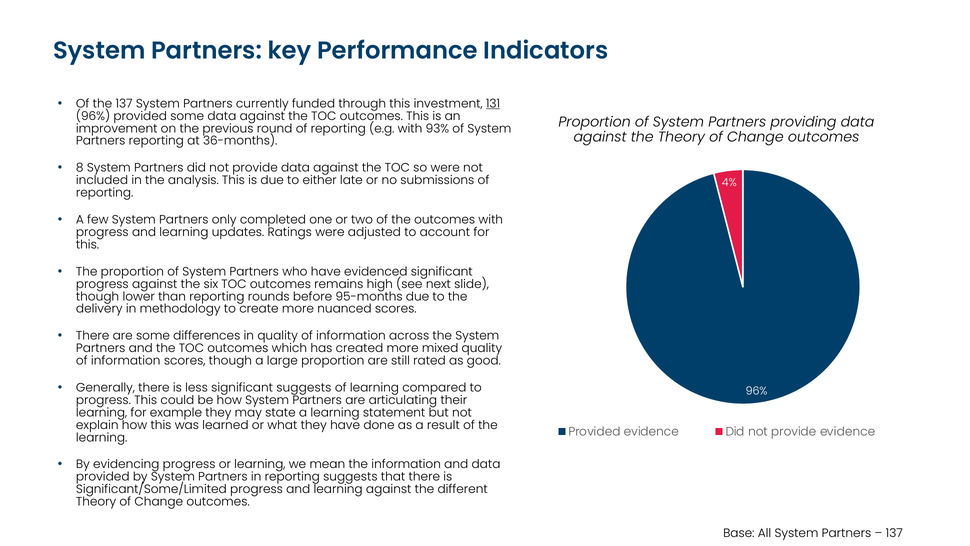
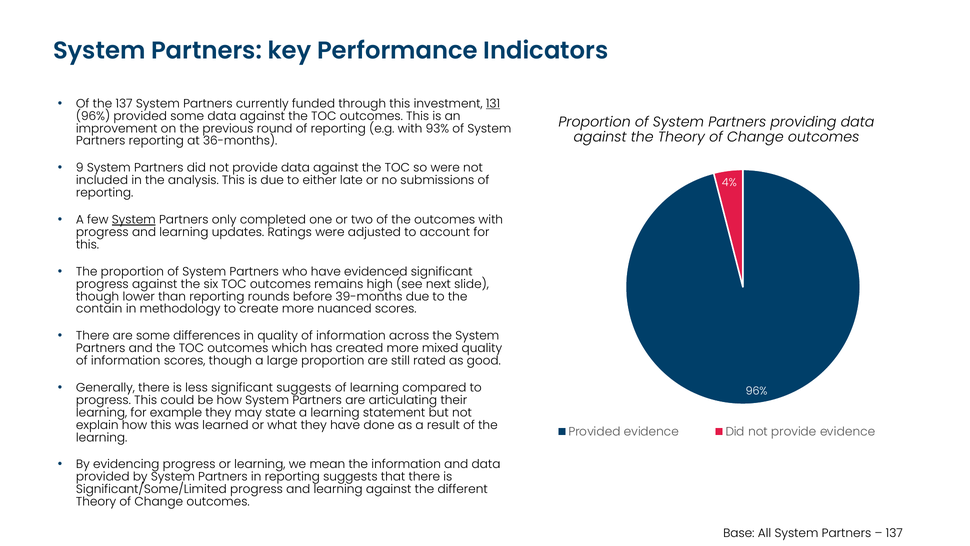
8: 8 -> 9
System at (134, 220) underline: none -> present
95-months: 95-months -> 39-months
delivery: delivery -> contain
